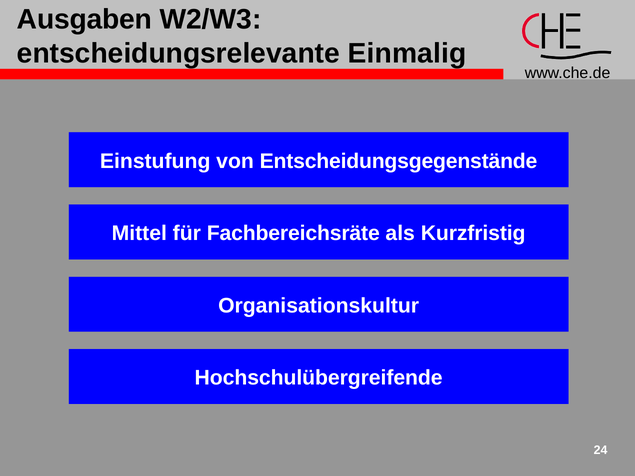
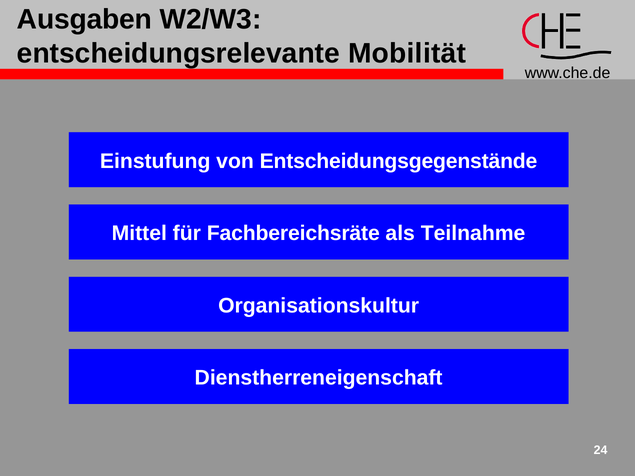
Einmalig: Einmalig -> Mobilität
Kurzfristig: Kurzfristig -> Teilnahme
Hochschulübergreifende: Hochschulübergreifende -> Dienstherreneigenschaft
